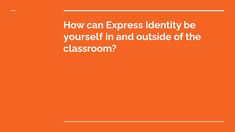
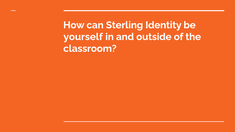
Express: Express -> Sterling
